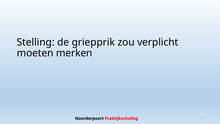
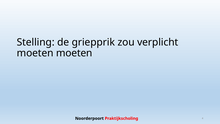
moeten merken: merken -> moeten
